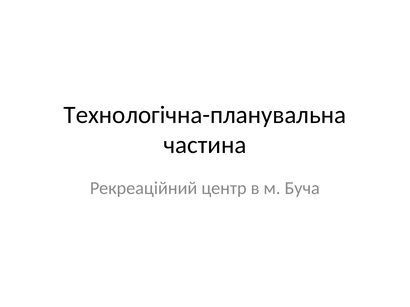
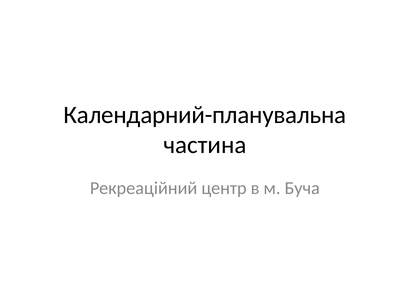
Технологічна-планувальна: Технологічна-планувальна -> Календарний-планувальна
